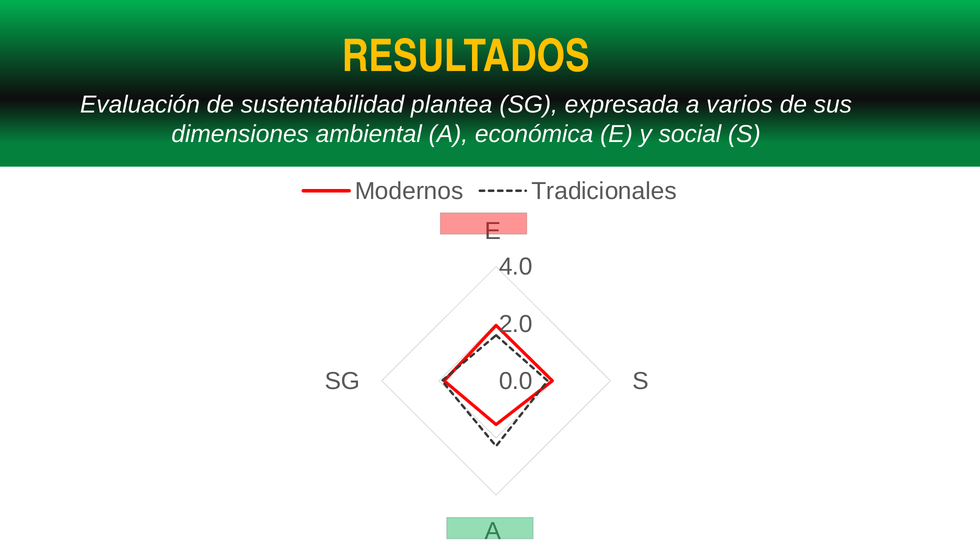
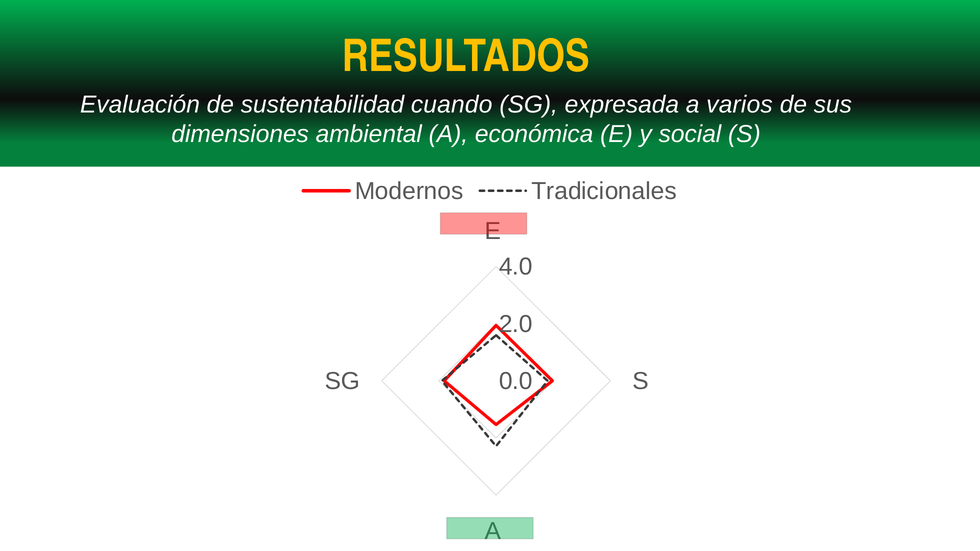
plantea: plantea -> cuando
